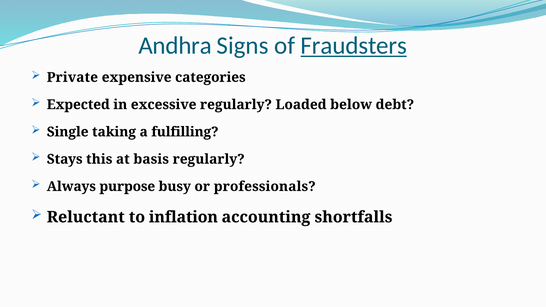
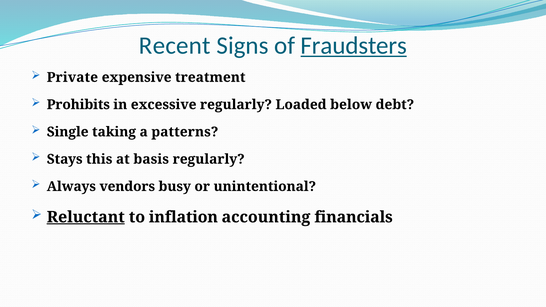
Andhra: Andhra -> Recent
categories: categories -> treatment
Expected: Expected -> Prohibits
fulfilling: fulfilling -> patterns
purpose: purpose -> vendors
professionals: professionals -> unintentional
Reluctant underline: none -> present
shortfalls: shortfalls -> financials
